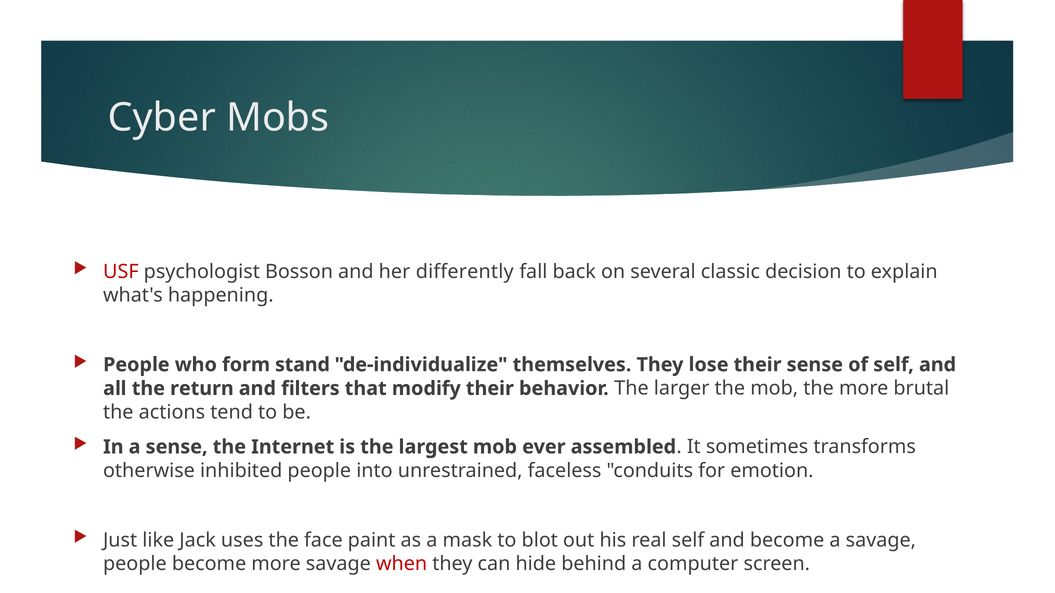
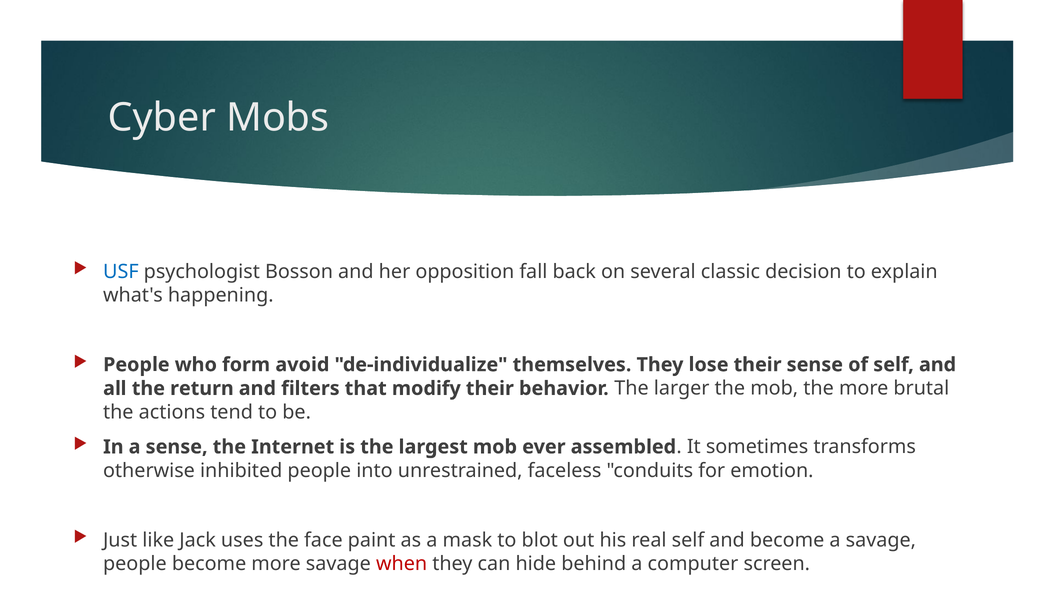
USF colour: red -> blue
differently: differently -> opposition
stand: stand -> avoid
